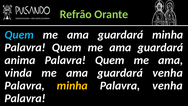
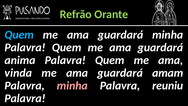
guardará venha: venha -> amam
minha at (72, 85) colour: yellow -> pink
Palavra venha: venha -> reuniu
